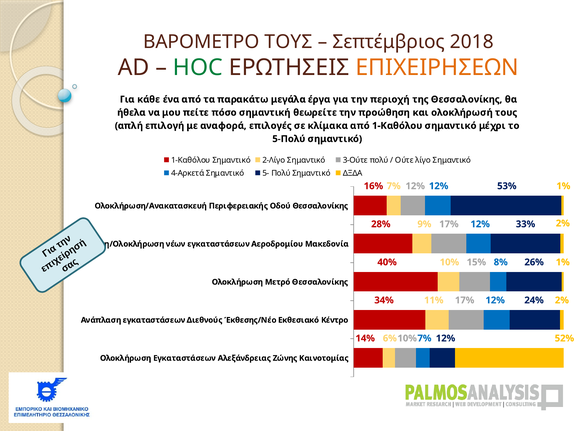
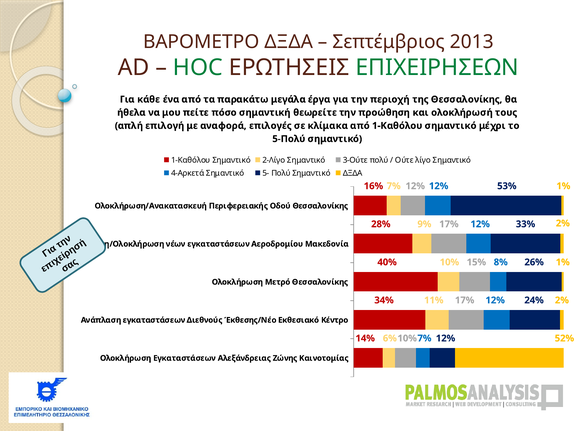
ΒΑΡΟΜΕΤΡΟ ΤΟΥΣ: ΤΟΥΣ -> ΔΞΔΑ
2018: 2018 -> 2013
ΕΠΙΧΕΙΡΗΣΕΩΝ colour: orange -> green
